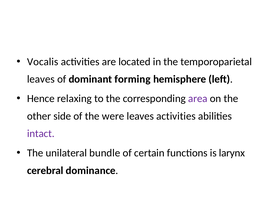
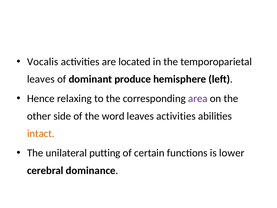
forming: forming -> produce
were: were -> word
intact colour: purple -> orange
bundle: bundle -> putting
larynx: larynx -> lower
